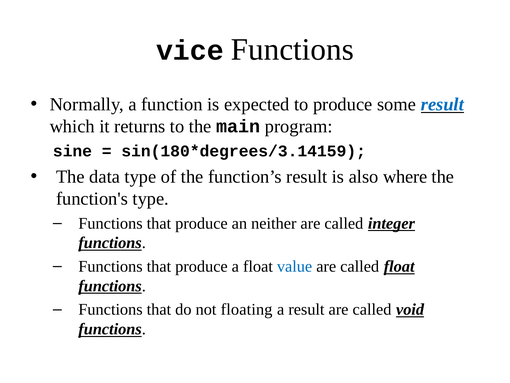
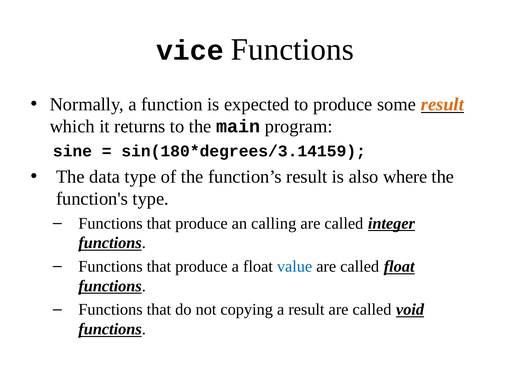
result at (442, 104) colour: blue -> orange
neither: neither -> calling
floating: floating -> copying
